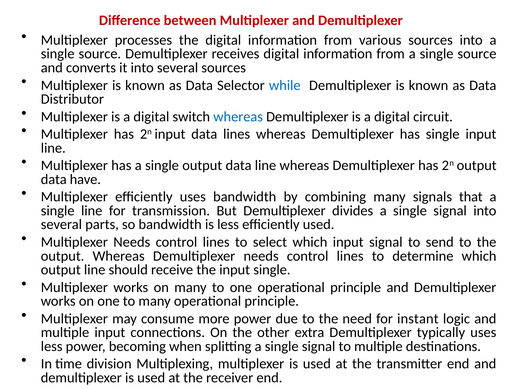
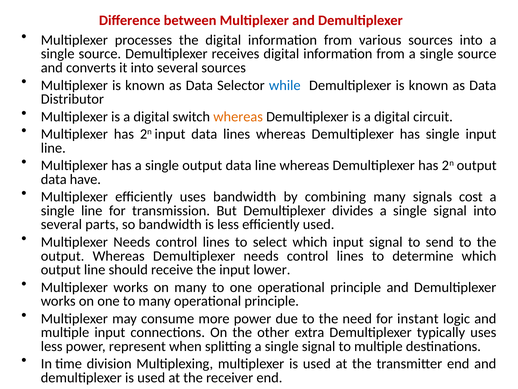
whereas at (238, 116) colour: blue -> orange
that: that -> cost
input single: single -> lower
becoming: becoming -> represent
